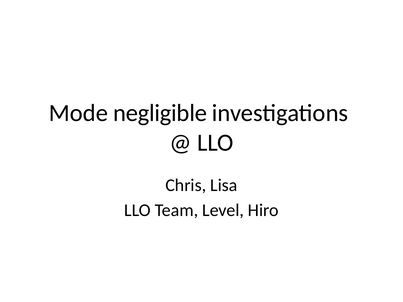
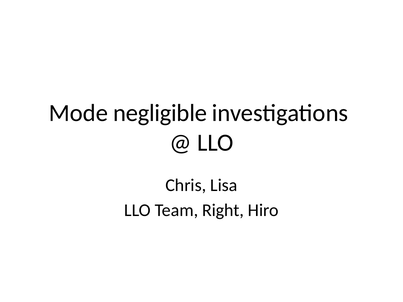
Level: Level -> Right
